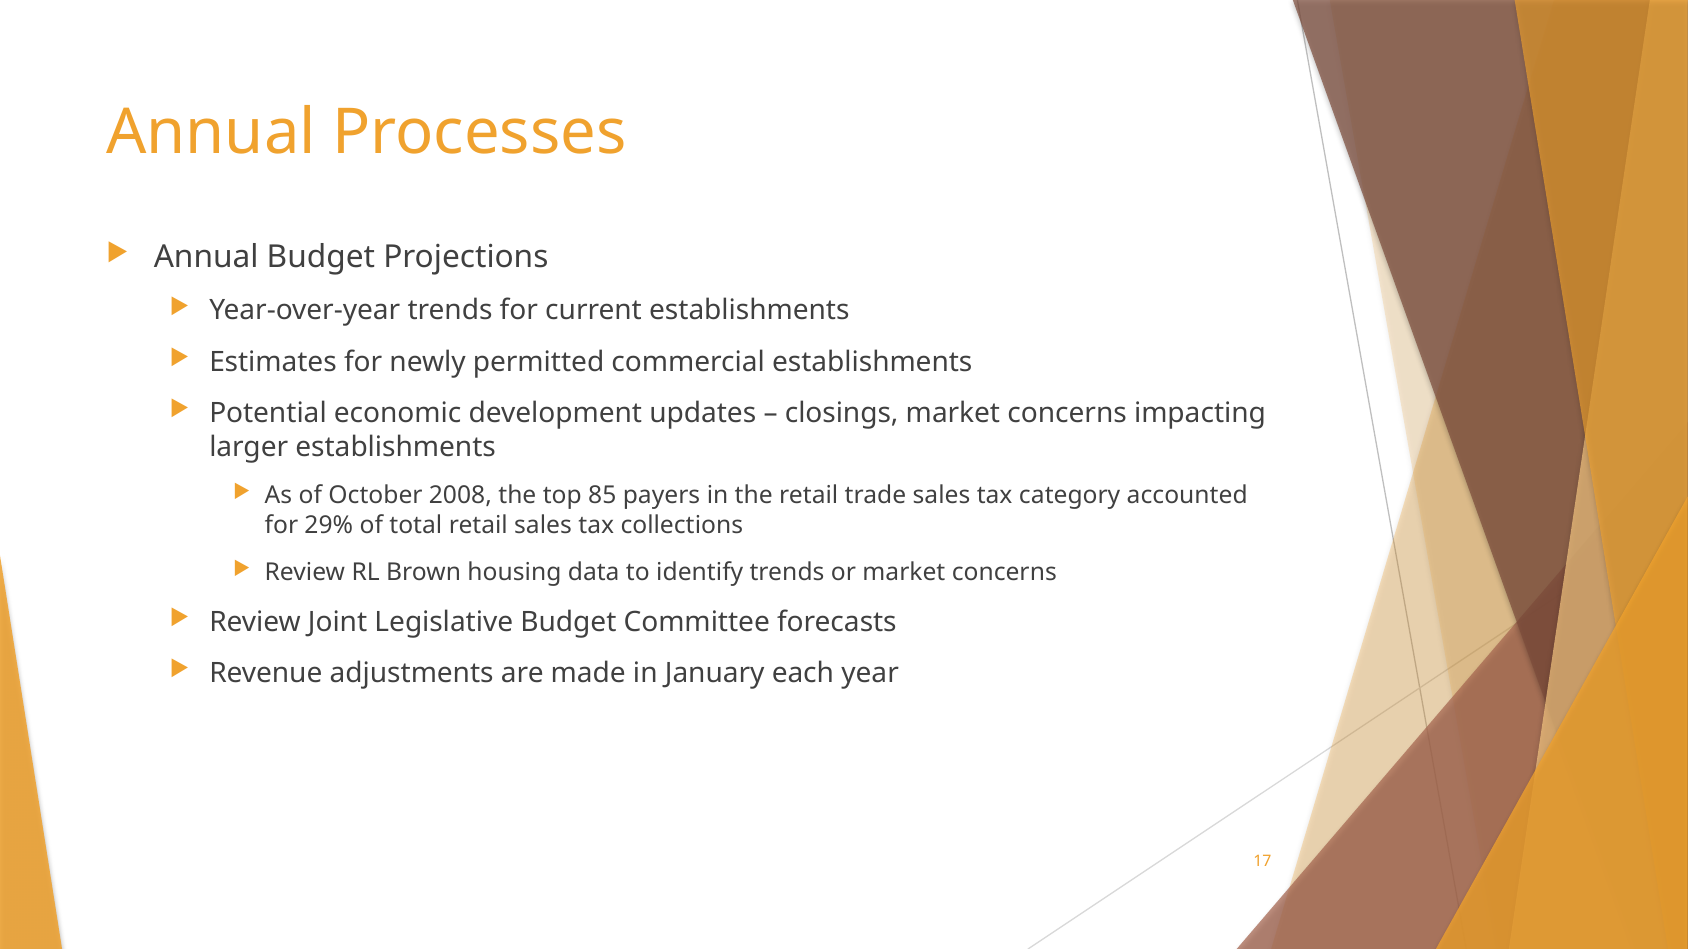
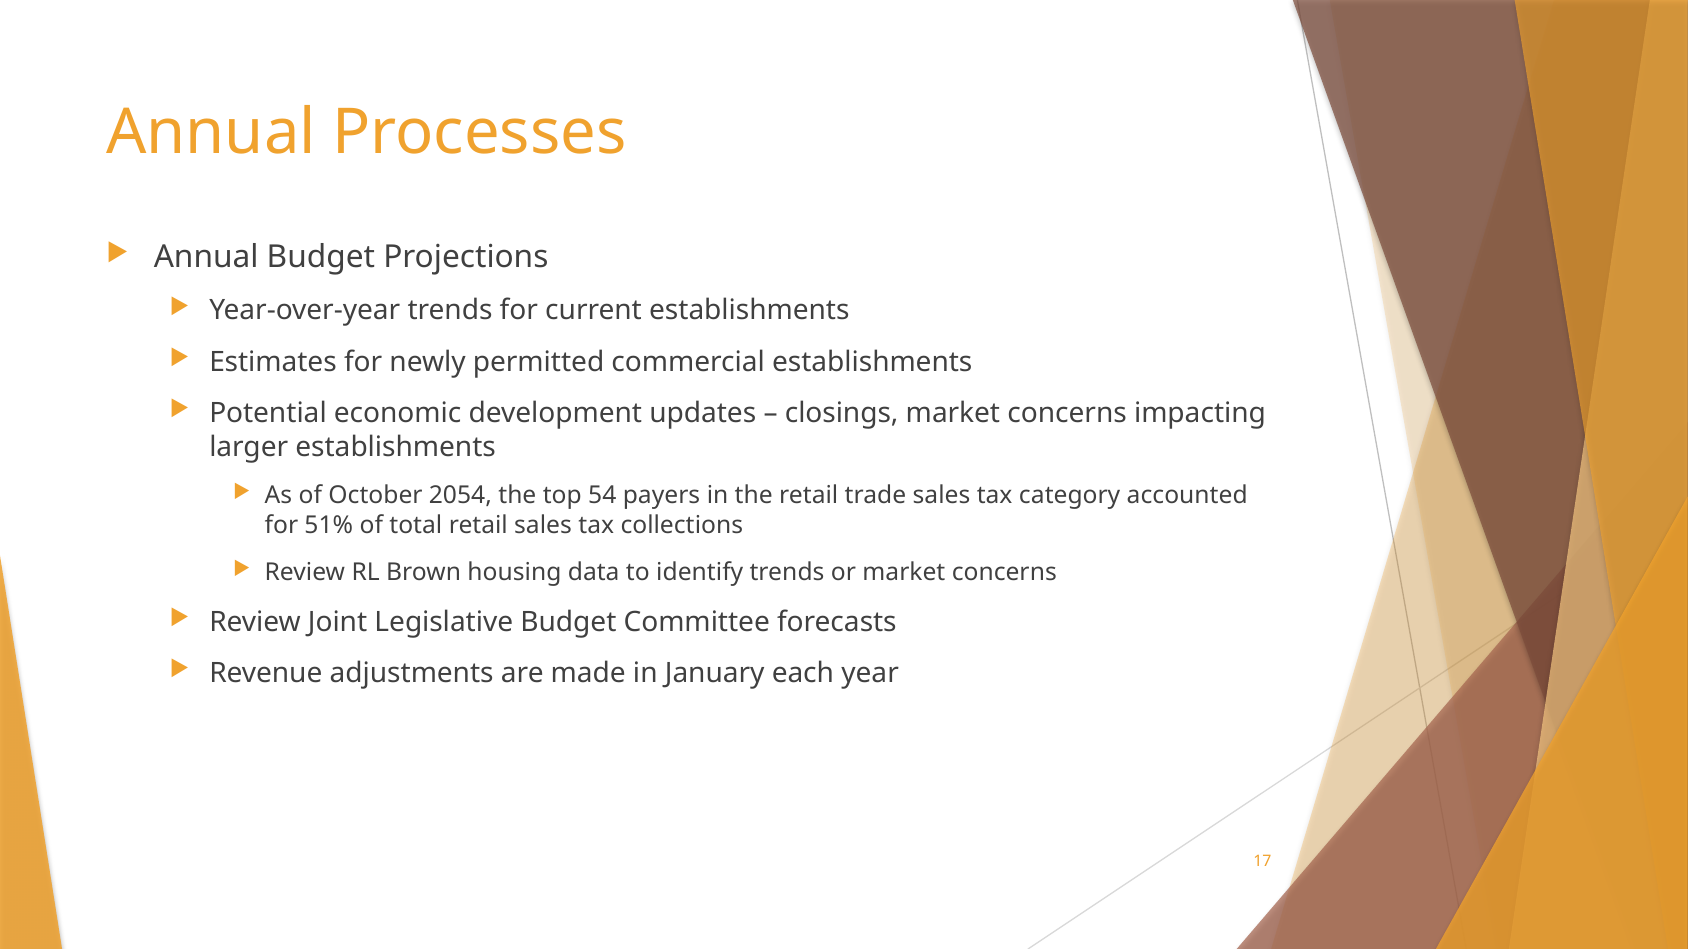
2008: 2008 -> 2054
85: 85 -> 54
29%: 29% -> 51%
